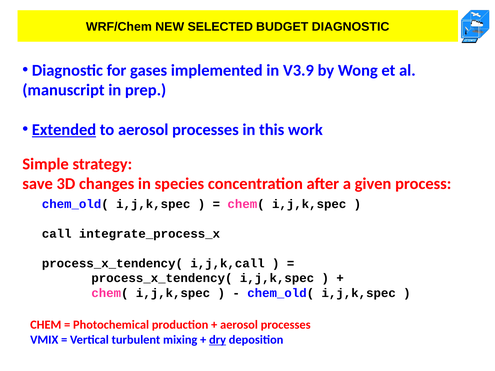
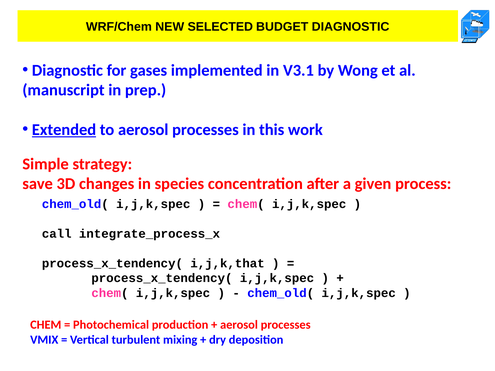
V3.9: V3.9 -> V3.1
i,j,k,call: i,j,k,call -> i,j,k,that
dry underline: present -> none
